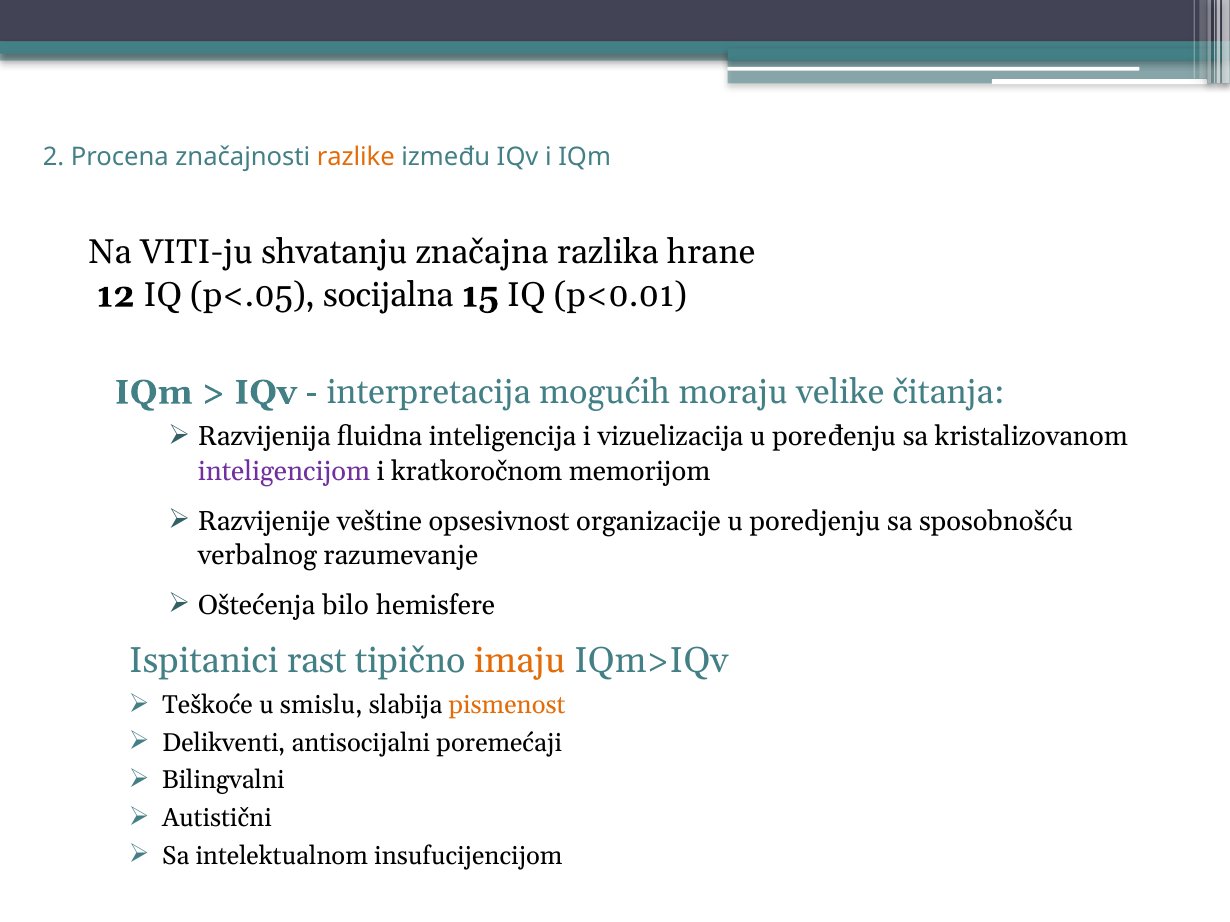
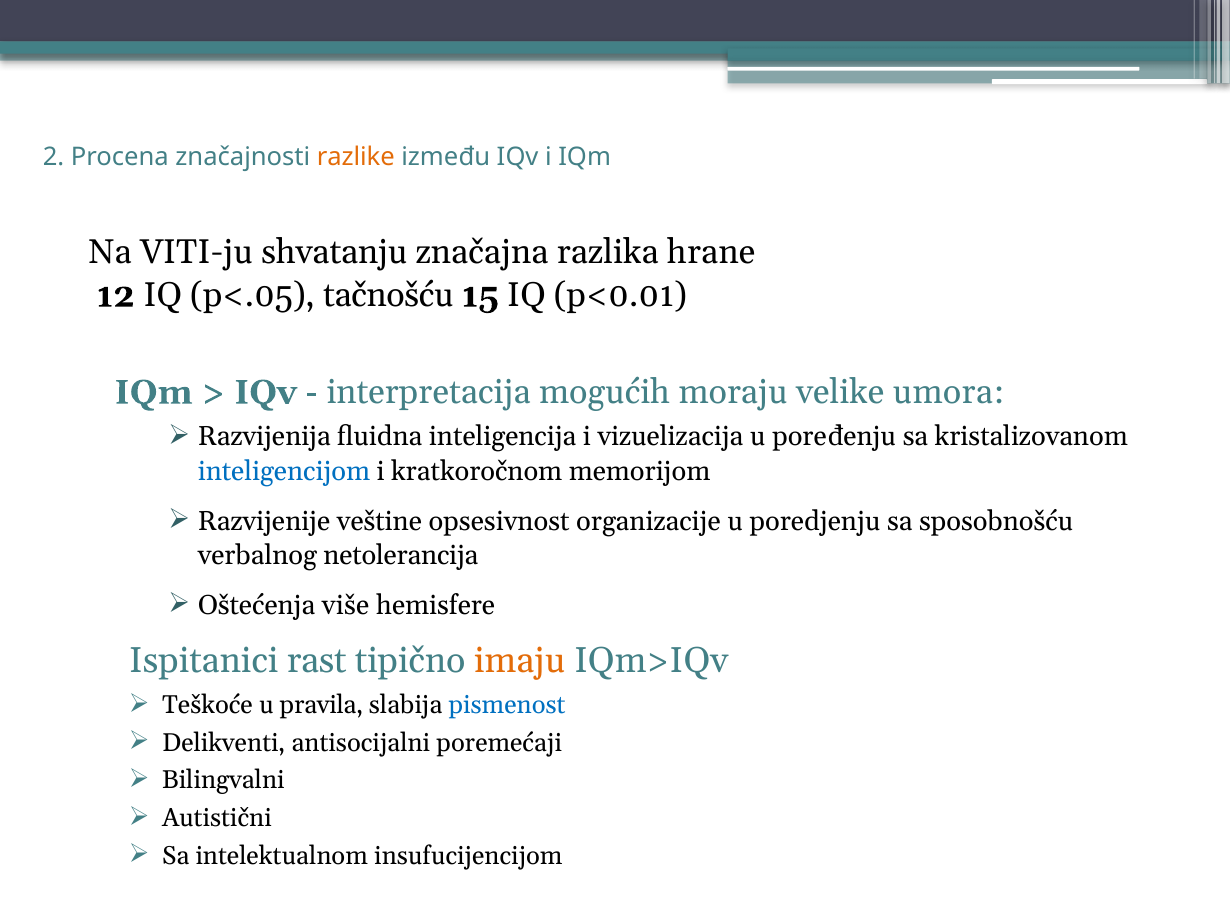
socijalna: socijalna -> tačnošću
čitanja: čitanja -> umora
inteligencijom colour: purple -> blue
razumevanje: razumevanje -> netolerancija
bilo: bilo -> više
smislu: smislu -> pravila
pismenost colour: orange -> blue
